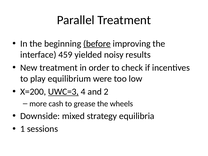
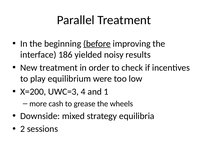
459: 459 -> 186
UWC=3 underline: present -> none
2: 2 -> 1
1: 1 -> 2
